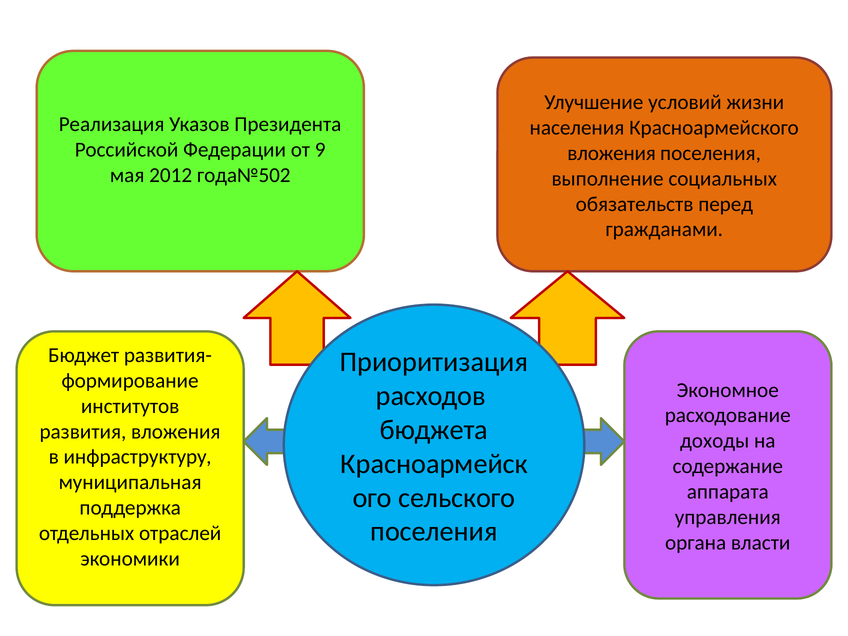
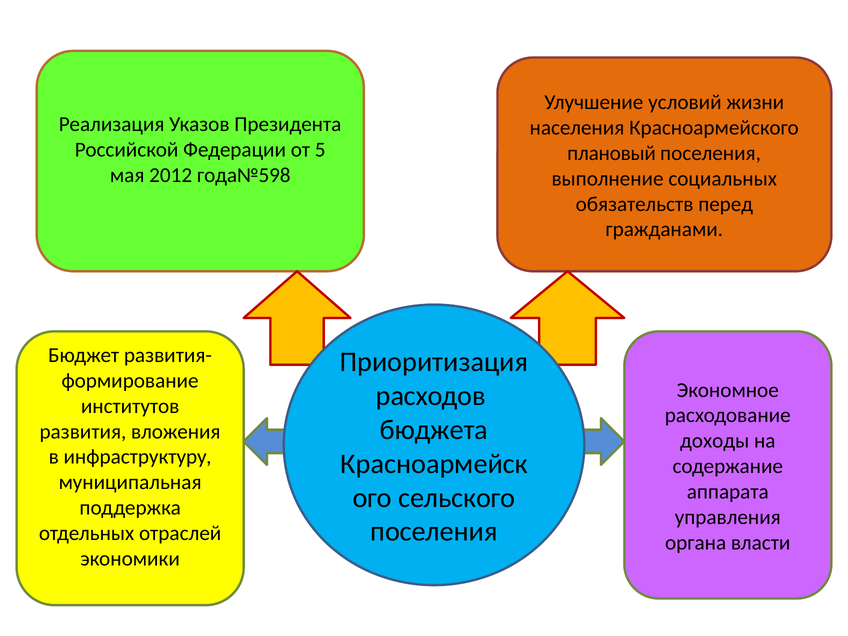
9: 9 -> 5
вложения at (612, 153): вложения -> плановый
года№502: года№502 -> года№598
